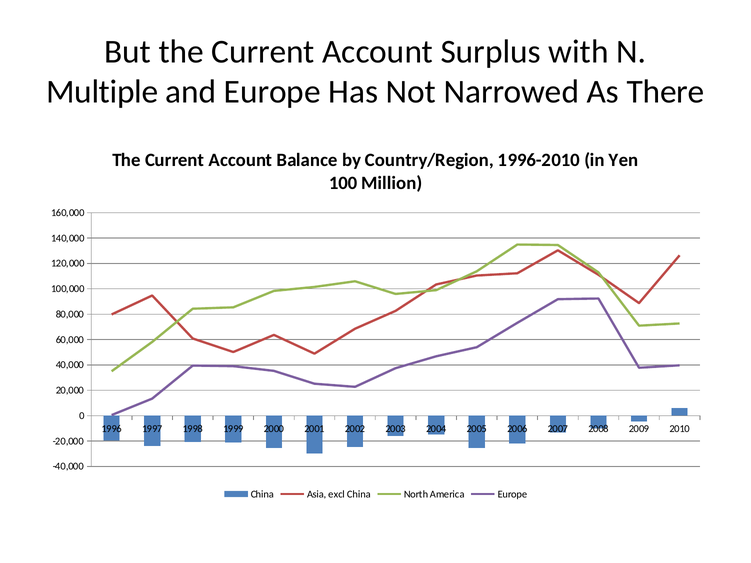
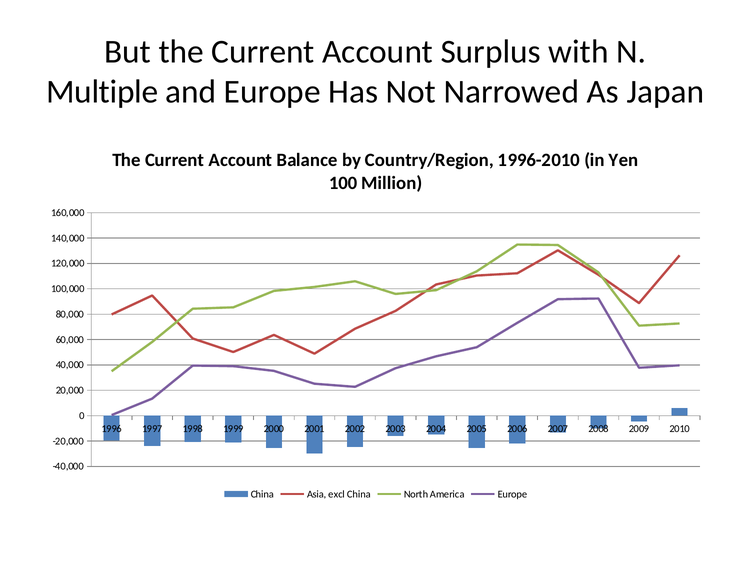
There: There -> Japan
